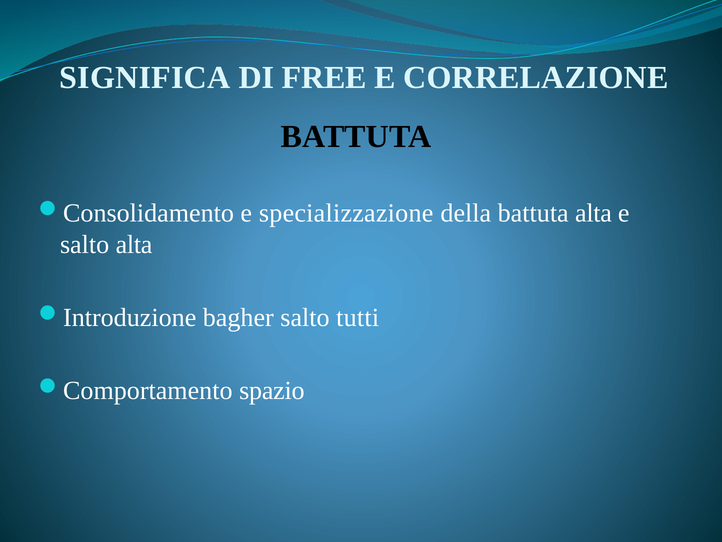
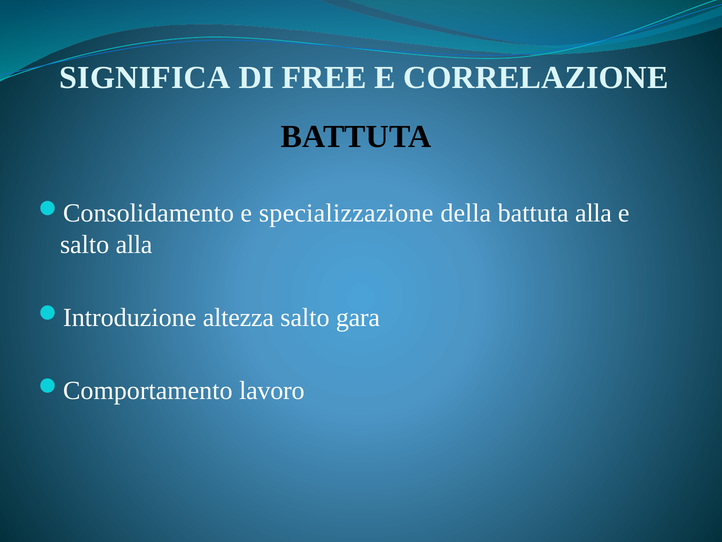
battuta alta: alta -> alla
salto alta: alta -> alla
bagher: bagher -> altezza
tutti: tutti -> gara
spazio: spazio -> lavoro
